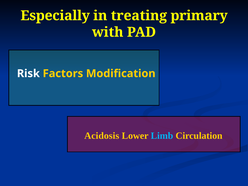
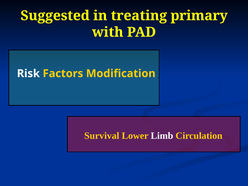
Especially: Especially -> Suggested
Acidosis: Acidosis -> Survival
Limb colour: light blue -> white
